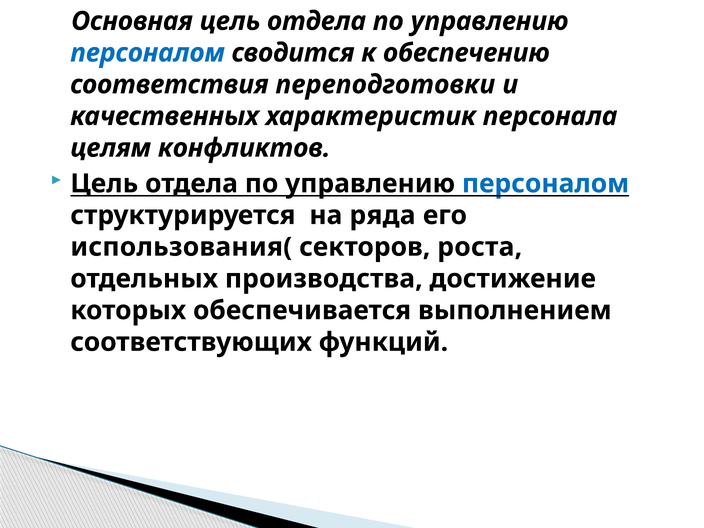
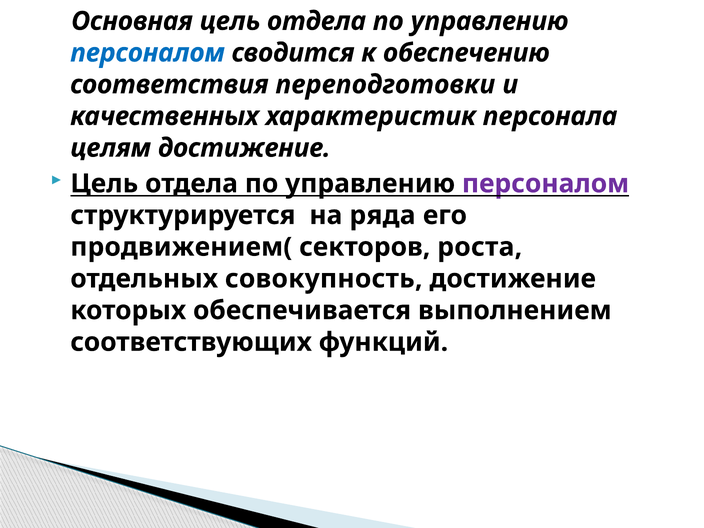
целям конфликтов: конфликтов -> достижение
персоналом at (546, 184) colour: blue -> purple
использования(: использования( -> продвижением(
производства: производства -> совокупность
